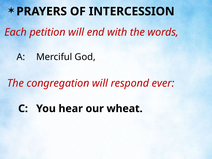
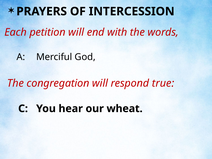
ever: ever -> true
